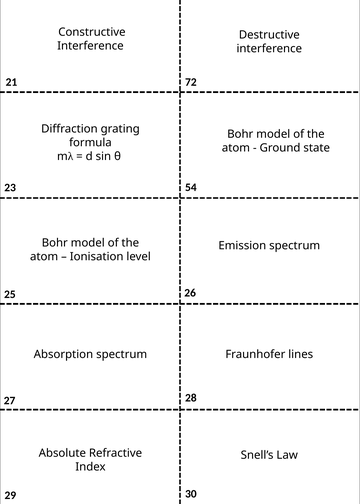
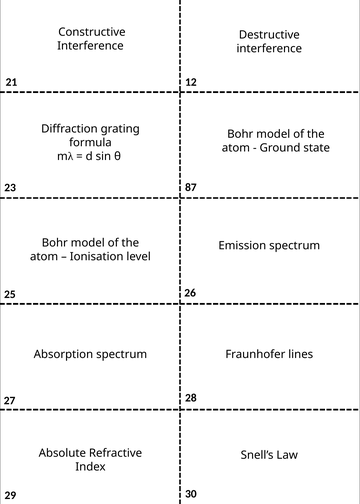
72: 72 -> 12
54: 54 -> 87
